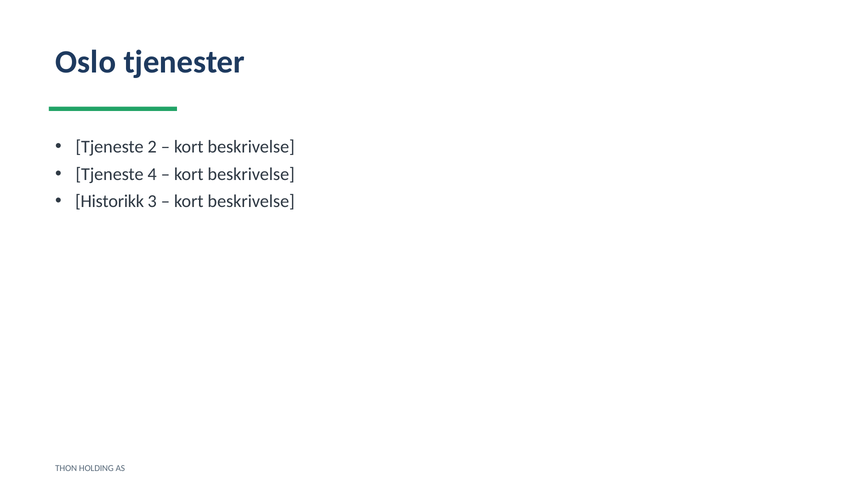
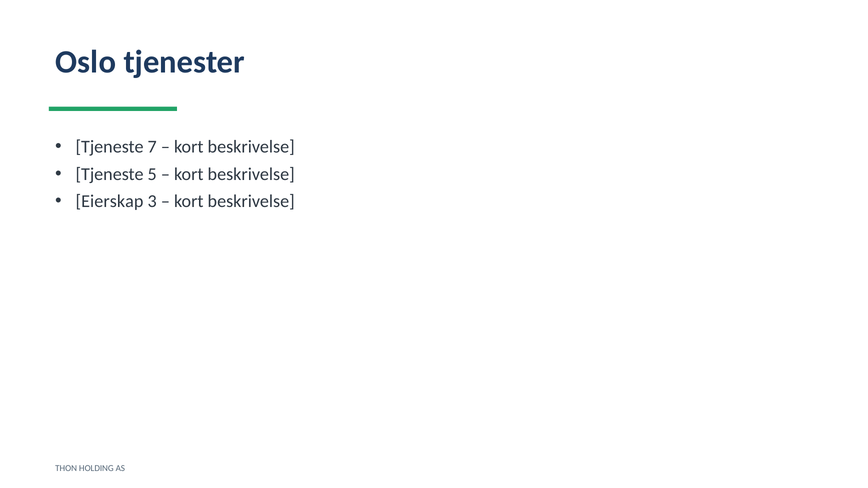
2: 2 -> 7
4: 4 -> 5
Historikk: Historikk -> Eierskap
